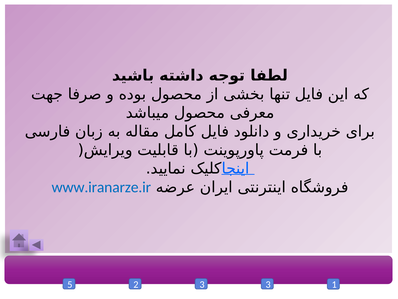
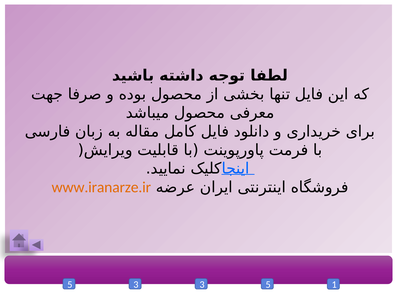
www.iranarze.ir colour: blue -> orange
5 2: 2 -> 3
3 3: 3 -> 5
